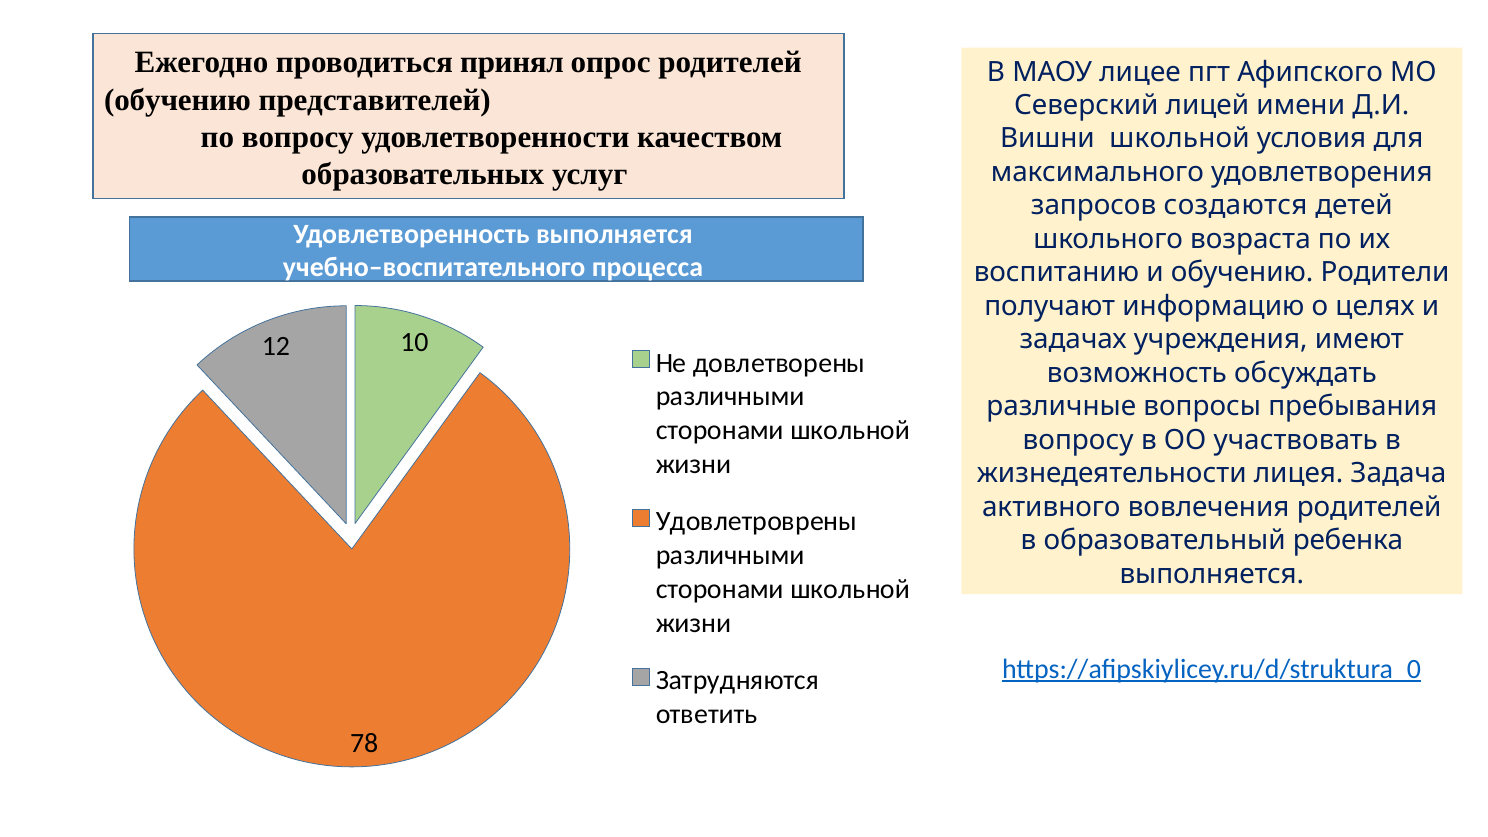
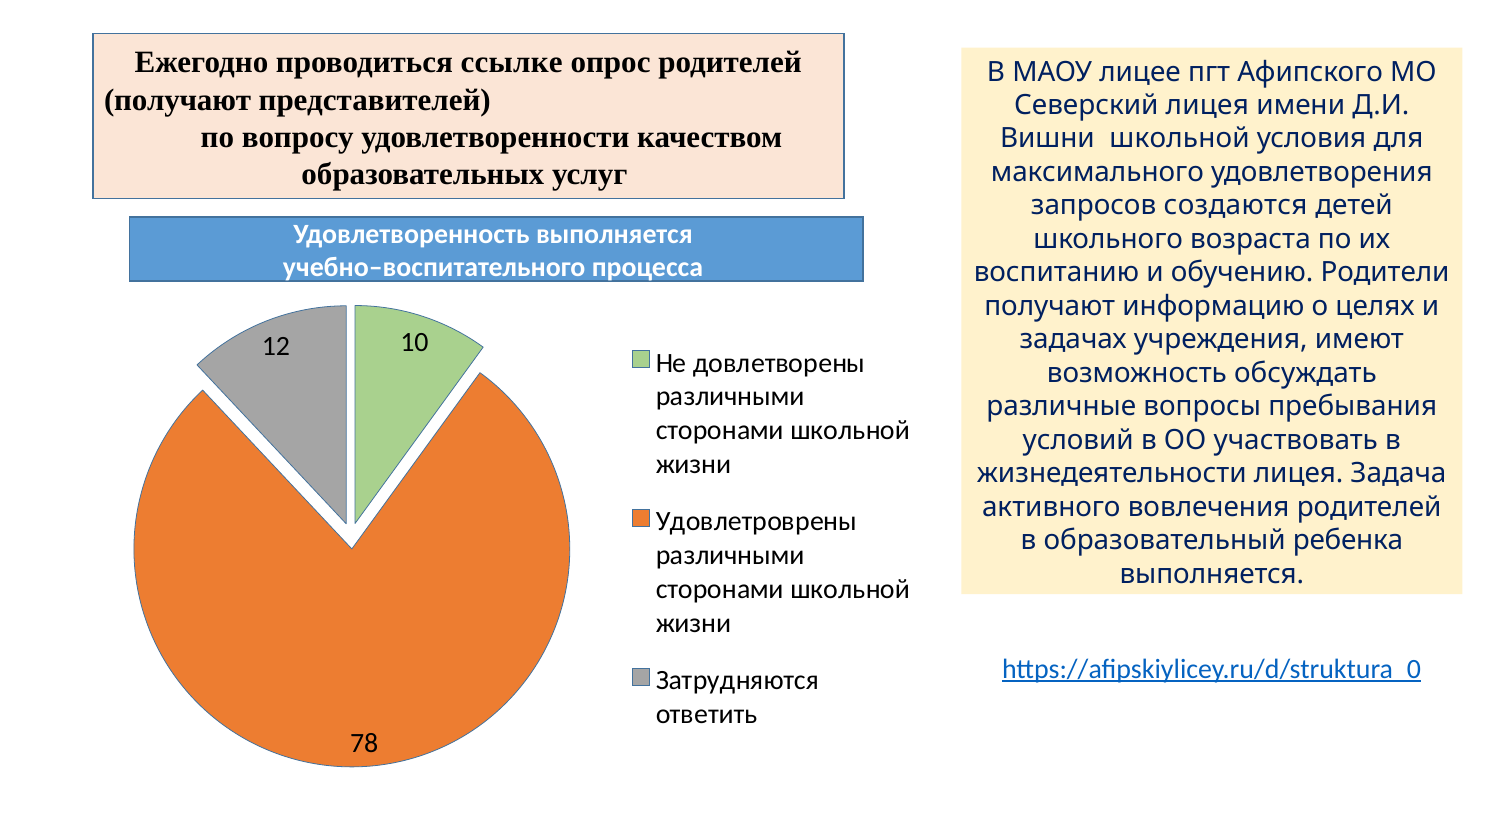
принял: принял -> ссылке
обучению at (177, 100): обучению -> получают
Северский лицей: лицей -> лицея
вопросу at (1078, 440): вопросу -> условий
